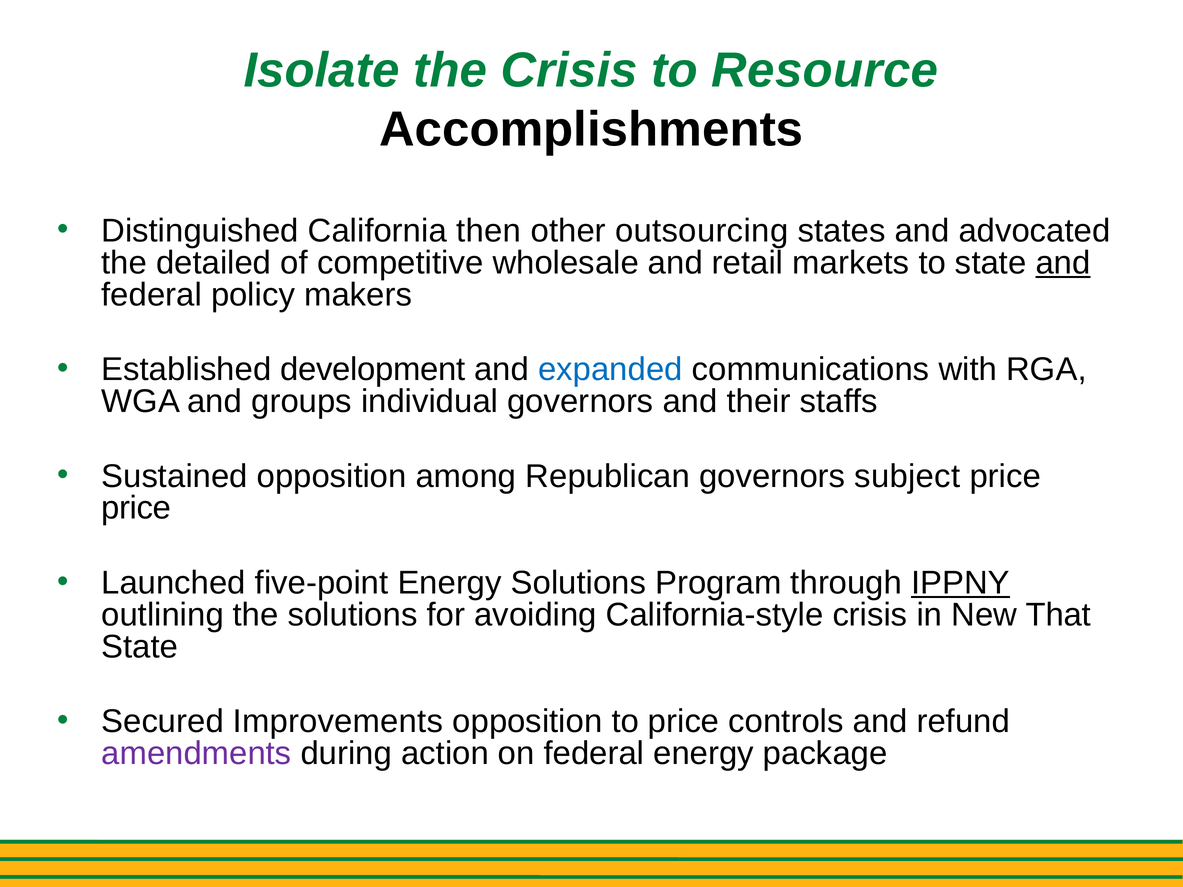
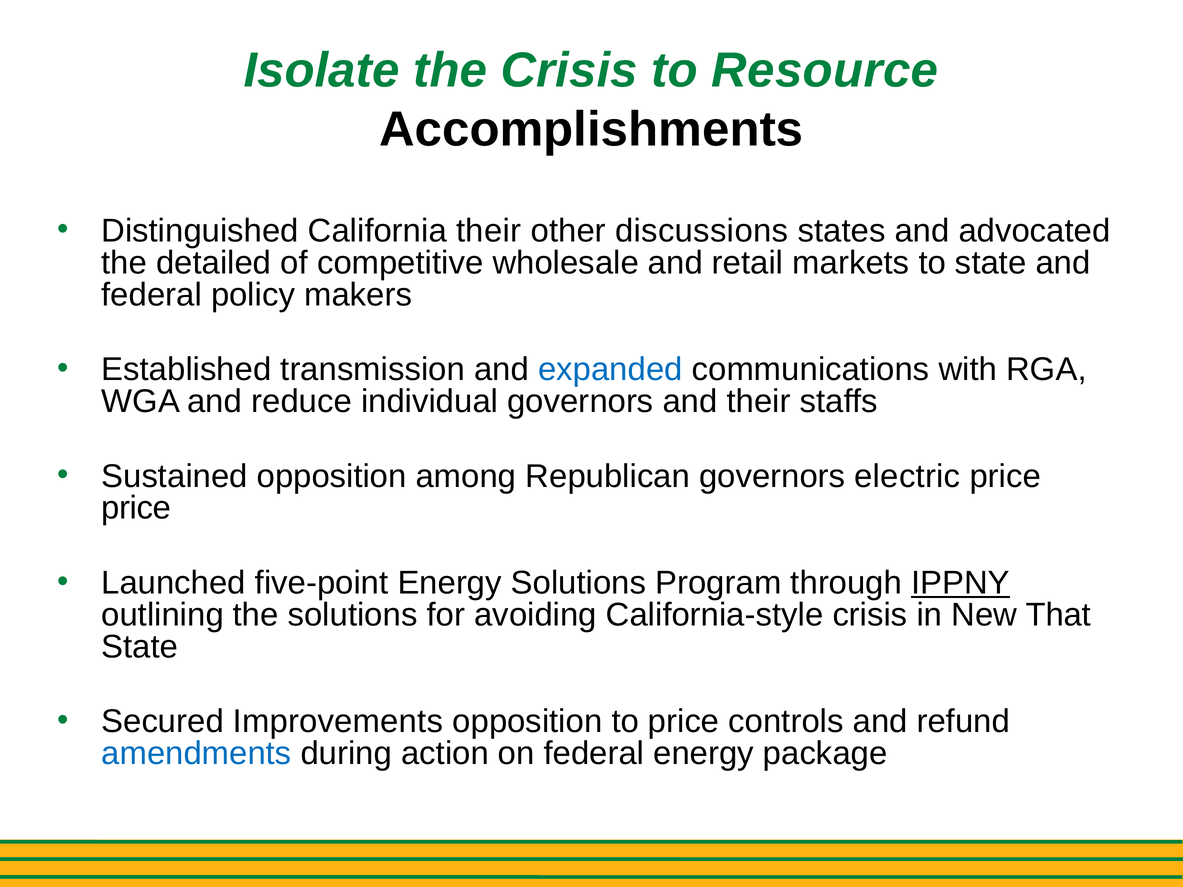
California then: then -> their
outsourcing: outsourcing -> discussions
and at (1063, 263) underline: present -> none
development: development -> transmission
groups: groups -> reduce
subject: subject -> electric
amendments colour: purple -> blue
